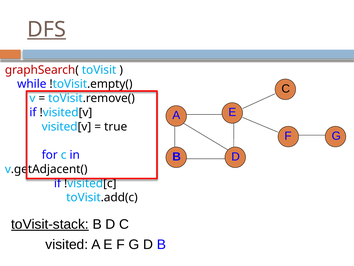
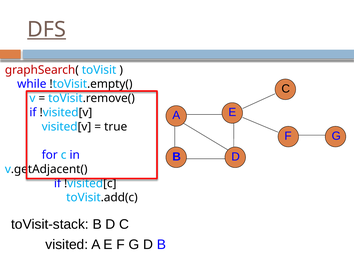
toVisit-stack underline: present -> none
